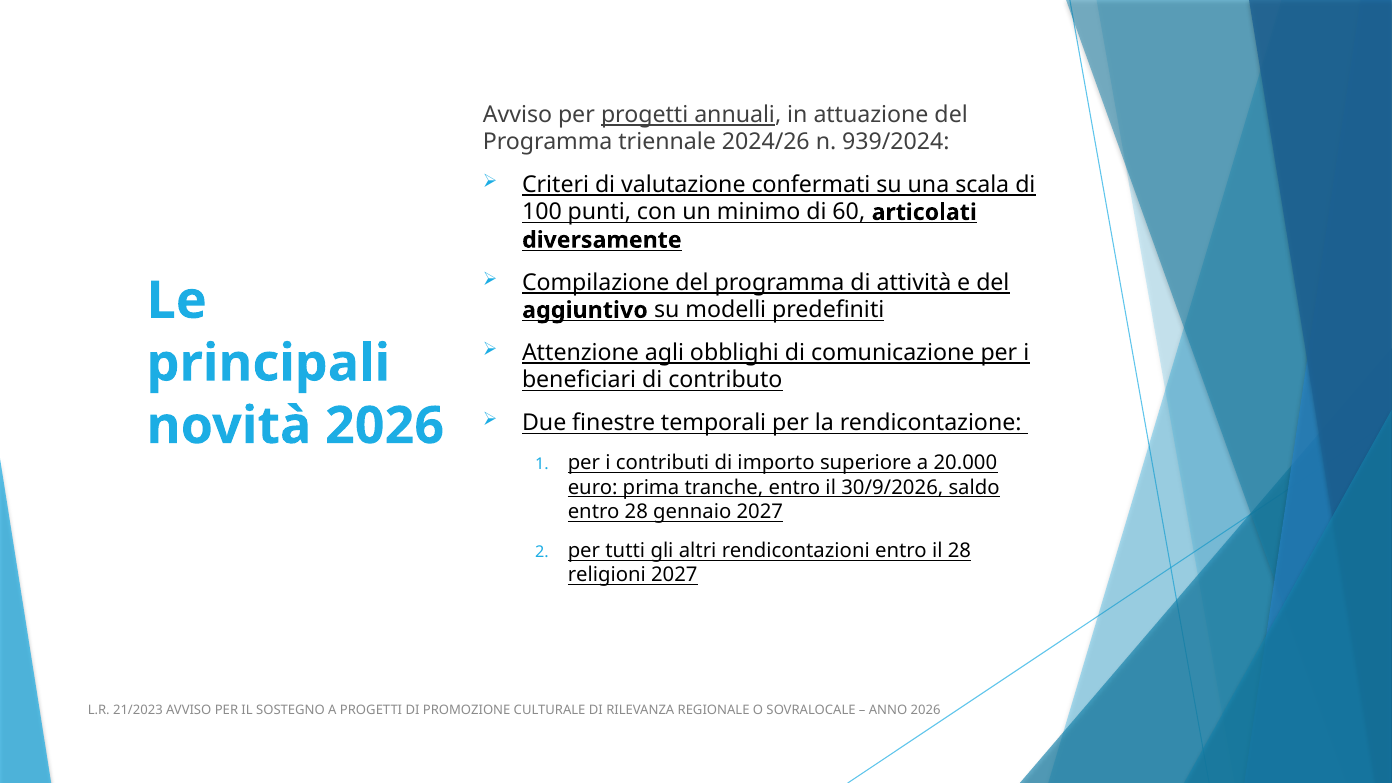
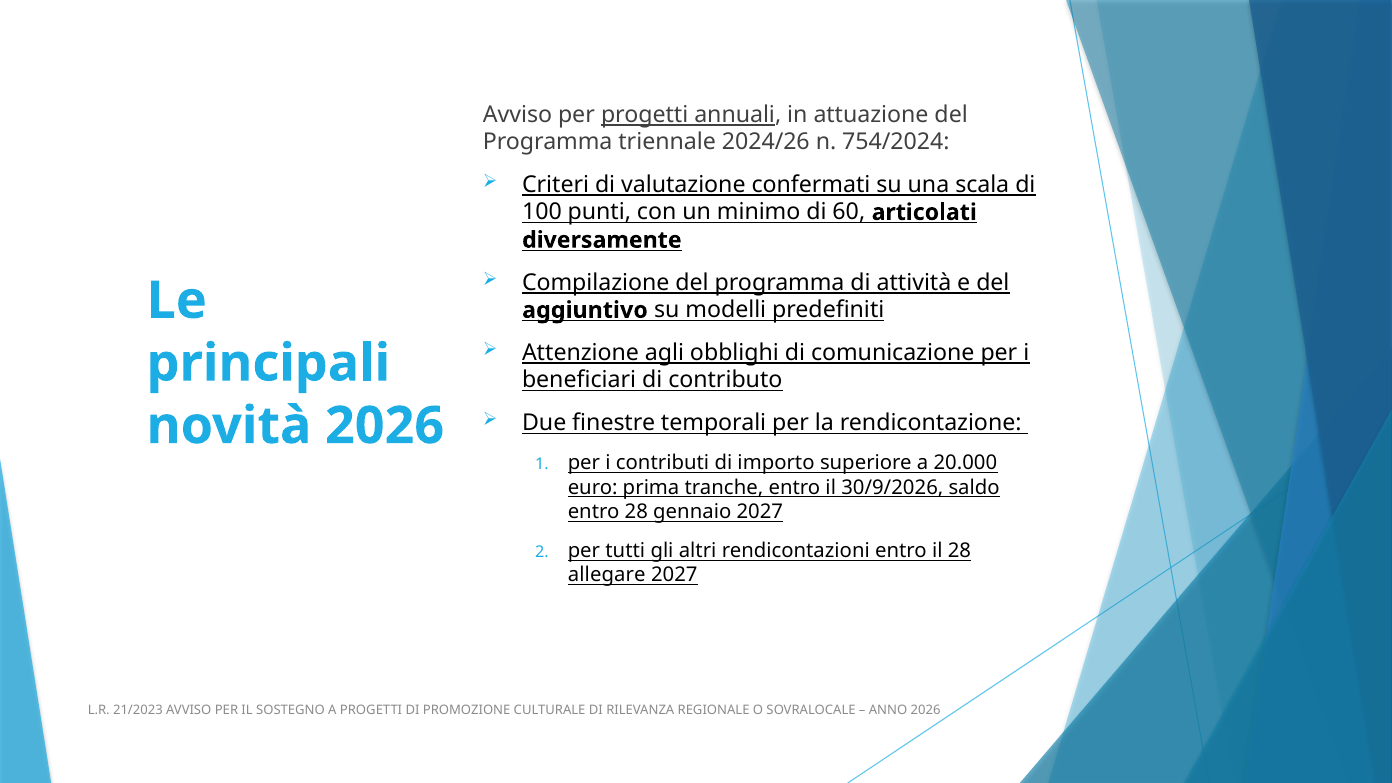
939/2024: 939/2024 -> 754/2024
religioni: religioni -> allegare
